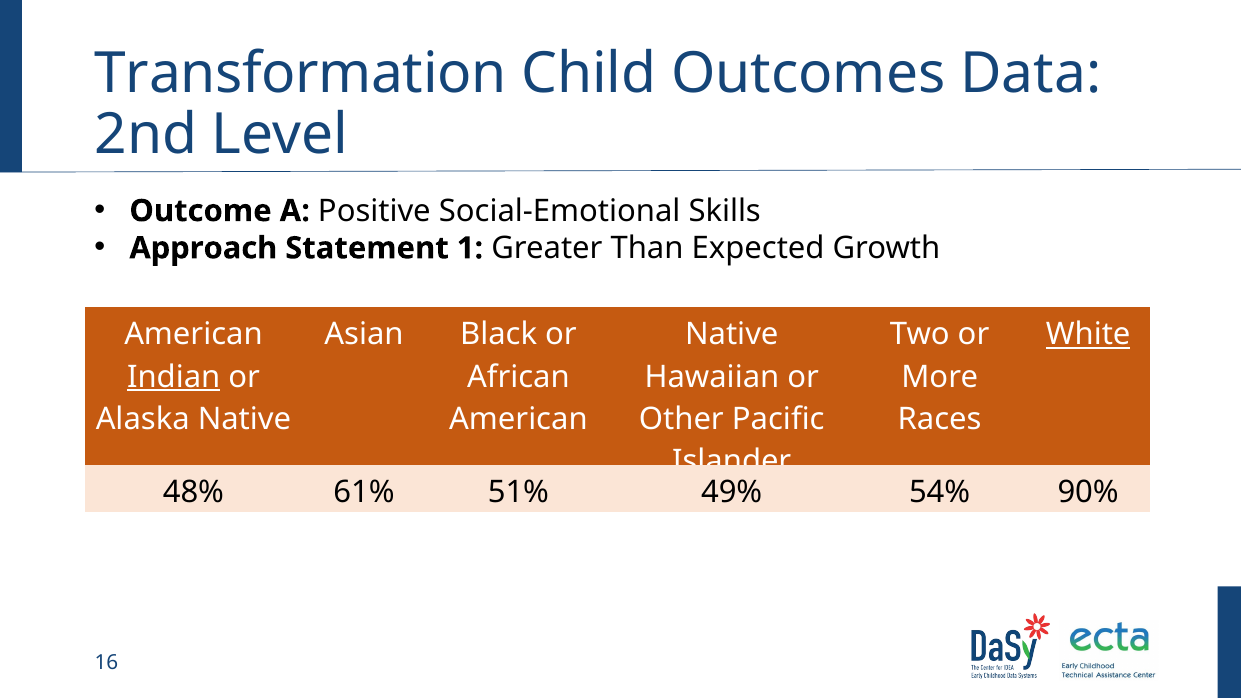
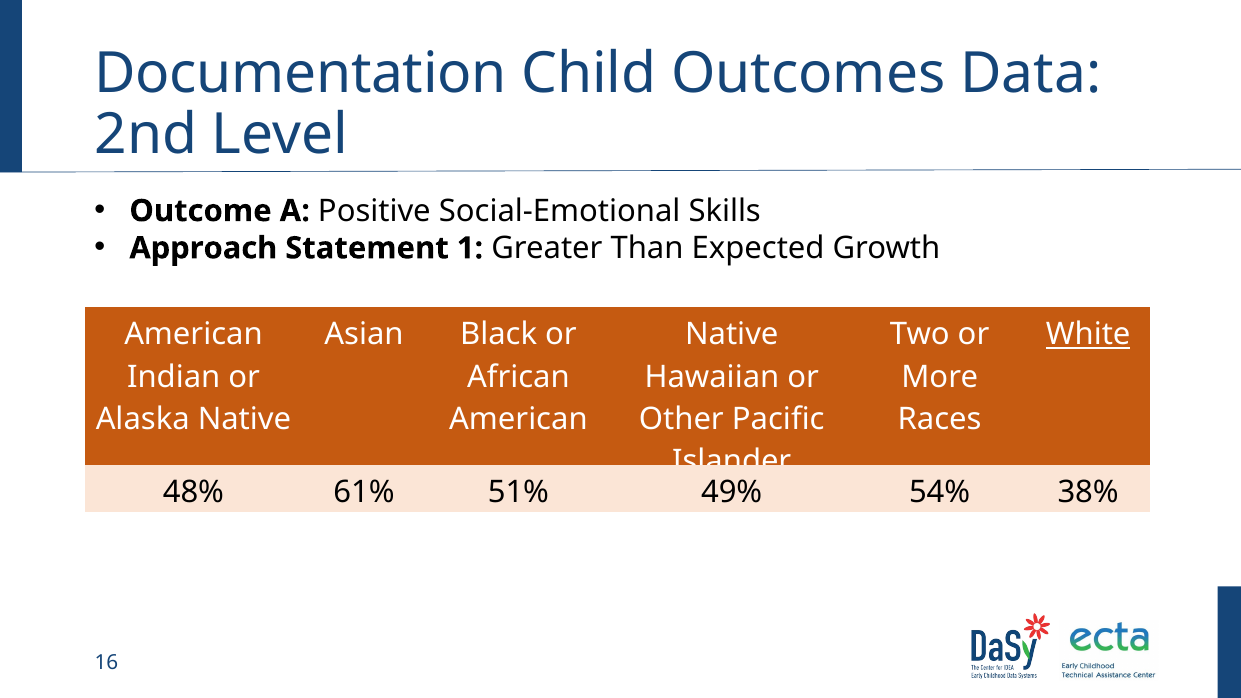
Transformation: Transformation -> Documentation
Indian underline: present -> none
90%: 90% -> 38%
